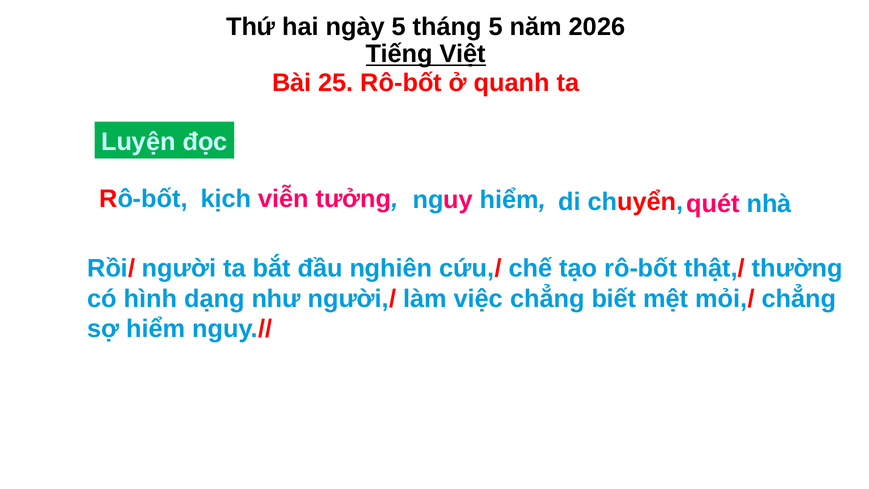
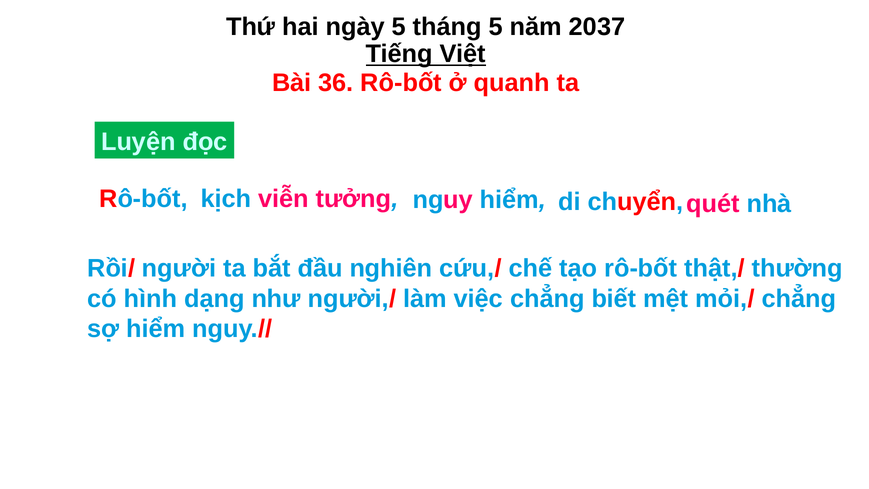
2026: 2026 -> 2037
25: 25 -> 36
